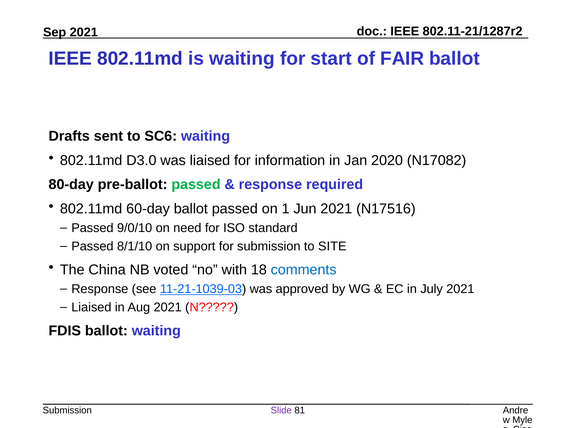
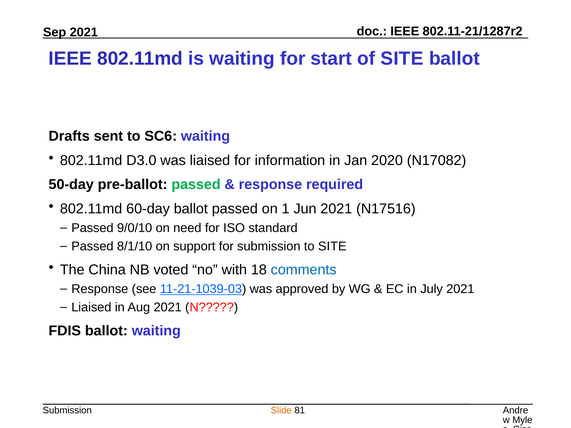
of FAIR: FAIR -> SITE
80-day: 80-day -> 50-day
Slide colour: purple -> orange
